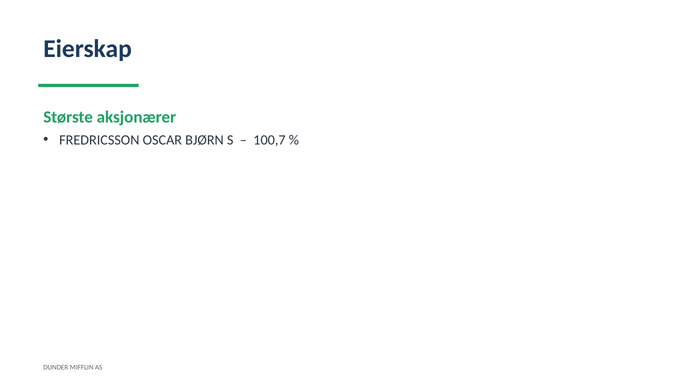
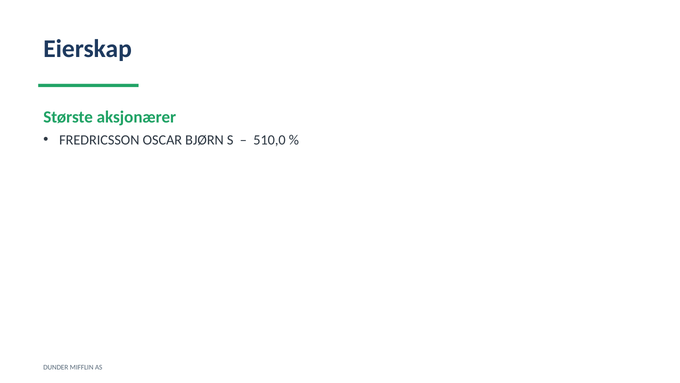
100,7: 100,7 -> 510,0
